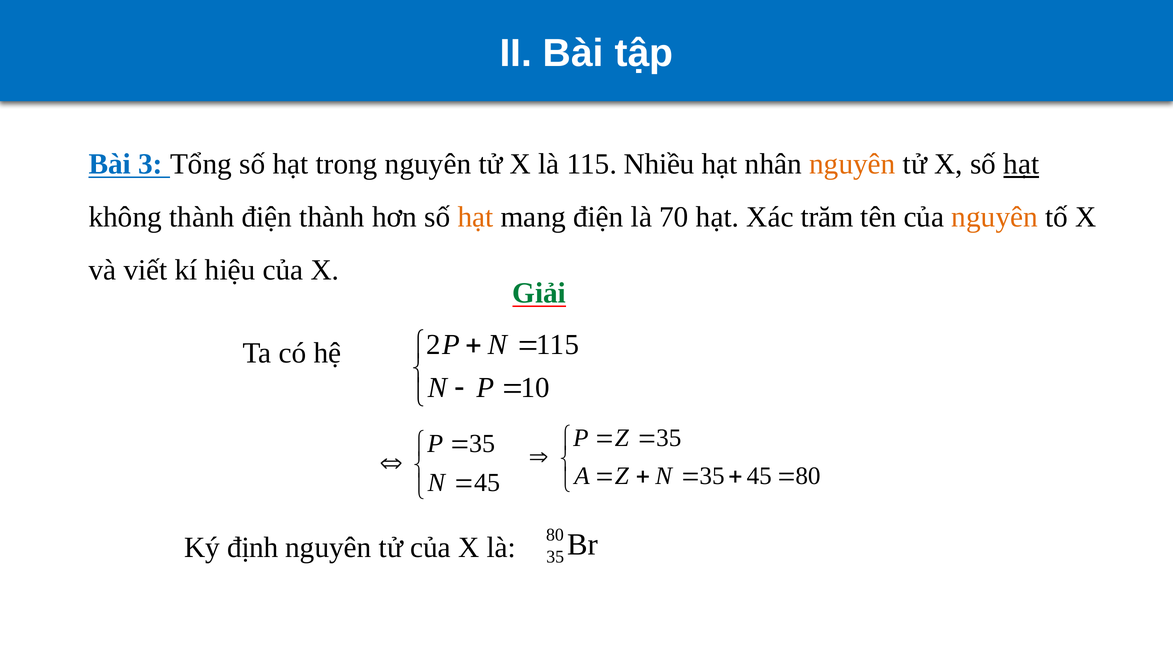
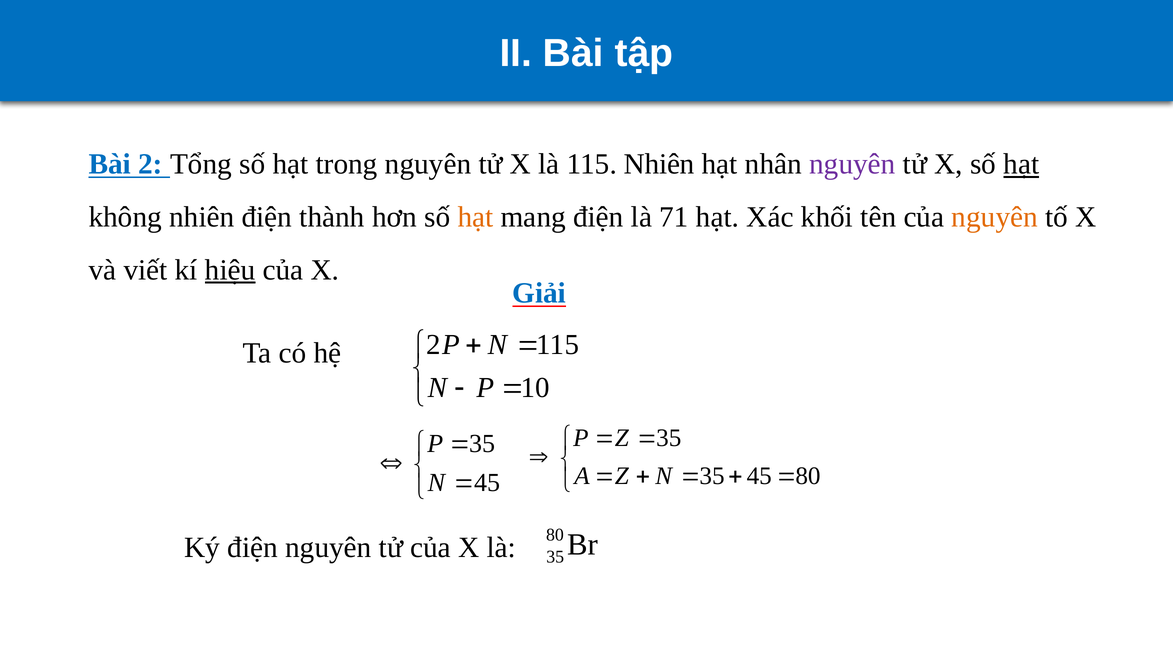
Bài 3: 3 -> 2
115 Nhiều: Nhiều -> Nhiên
nguyên at (852, 164) colour: orange -> purple
không thành: thành -> nhiên
70: 70 -> 71
trăm: trăm -> khối
hiệu underline: none -> present
Giải colour: green -> blue
Ký định: định -> điện
